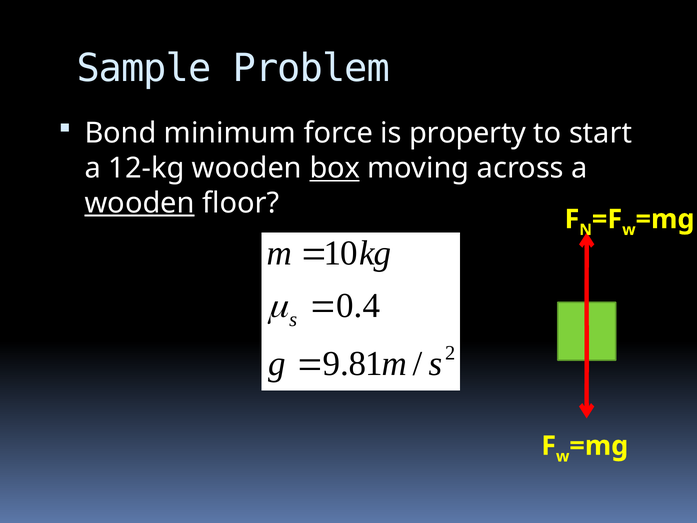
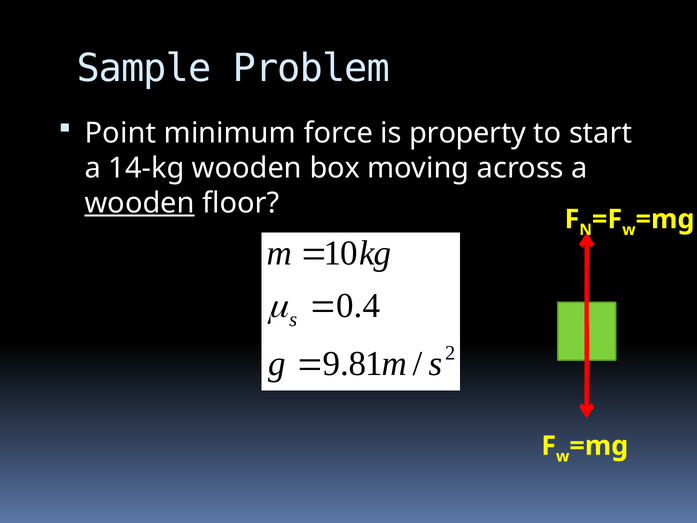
Bond: Bond -> Point
12-kg: 12-kg -> 14-kg
box underline: present -> none
